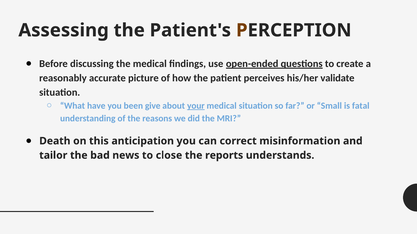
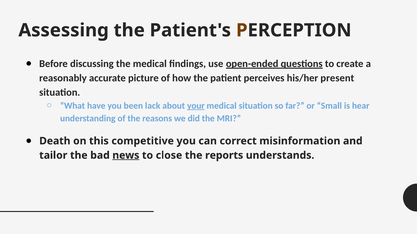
validate: validate -> present
give: give -> lack
fatal: fatal -> hear
anticipation: anticipation -> competitive
news underline: none -> present
